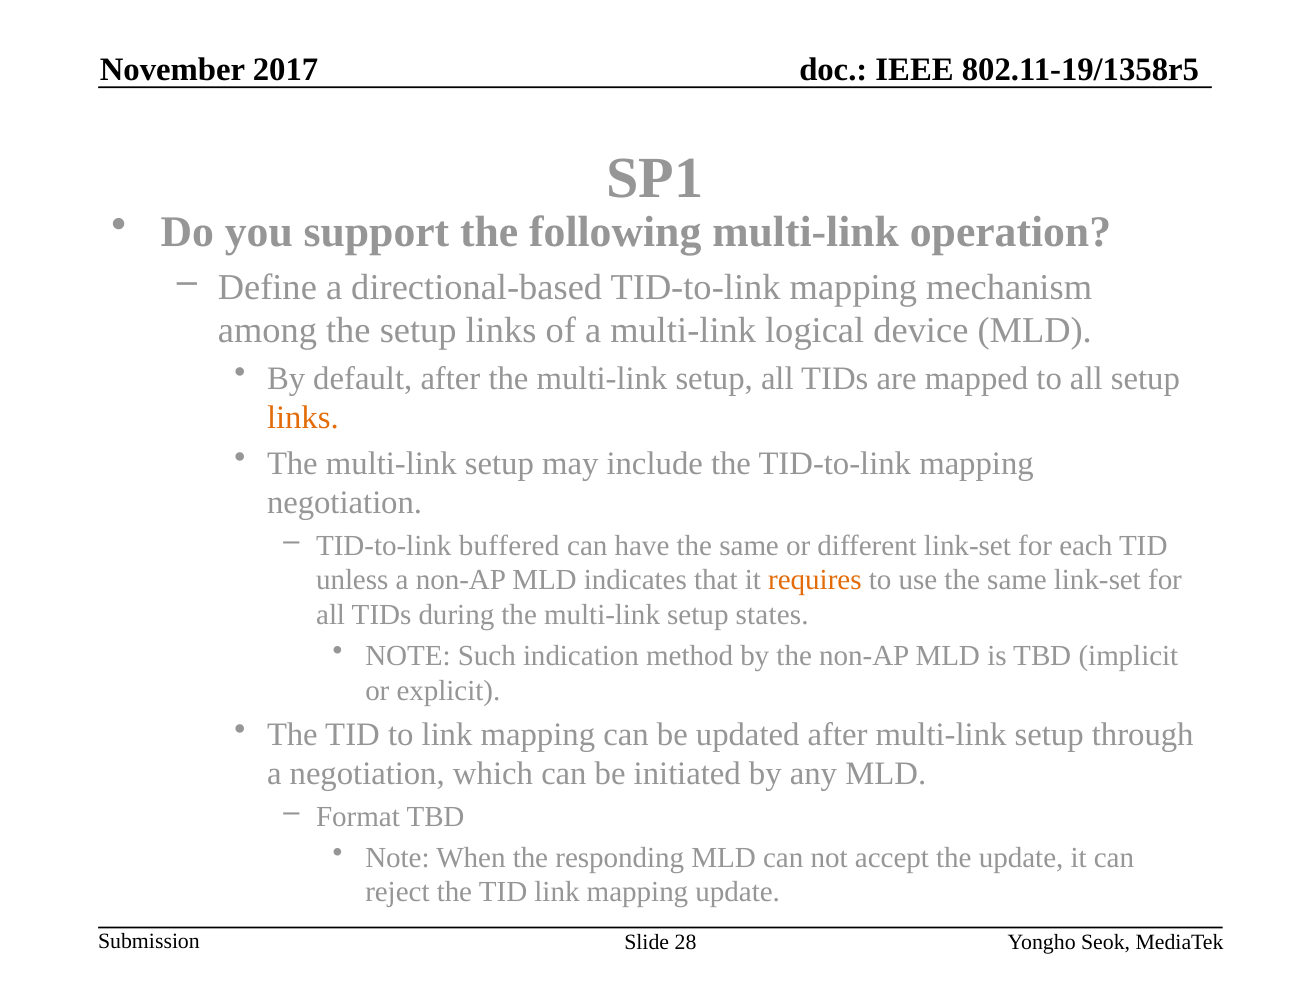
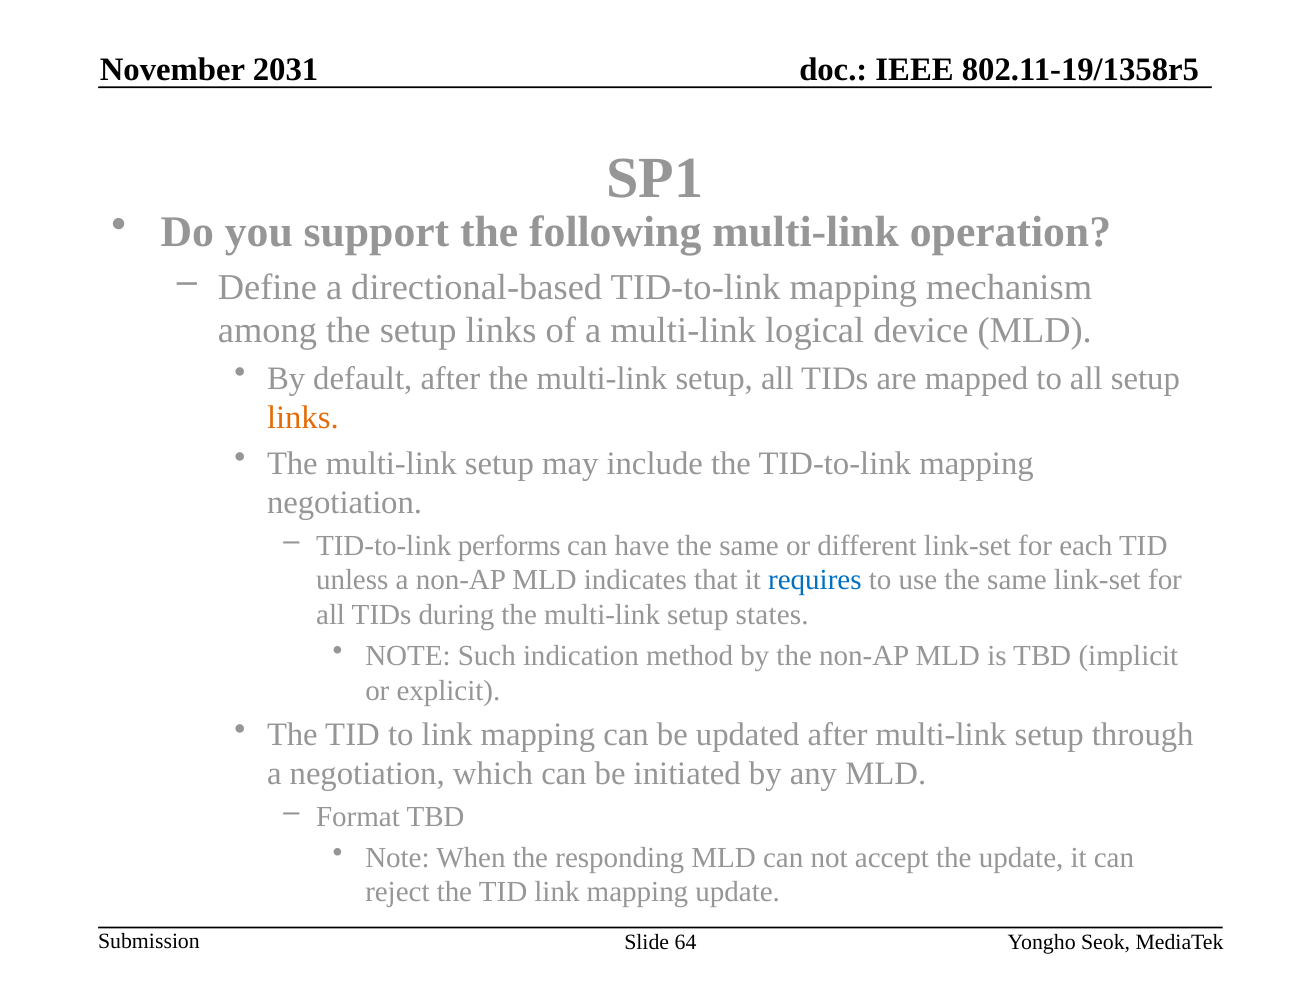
2017: 2017 -> 2031
buffered: buffered -> performs
requires colour: orange -> blue
28: 28 -> 64
